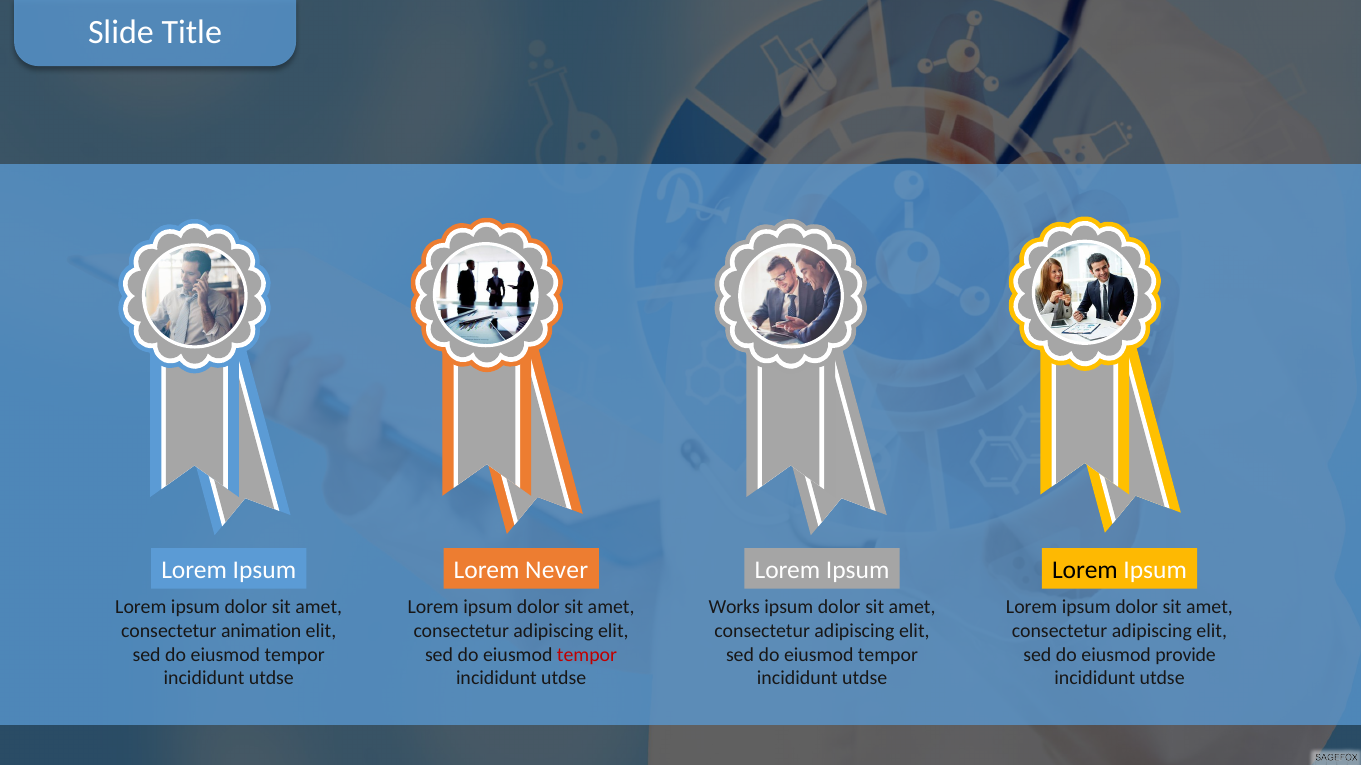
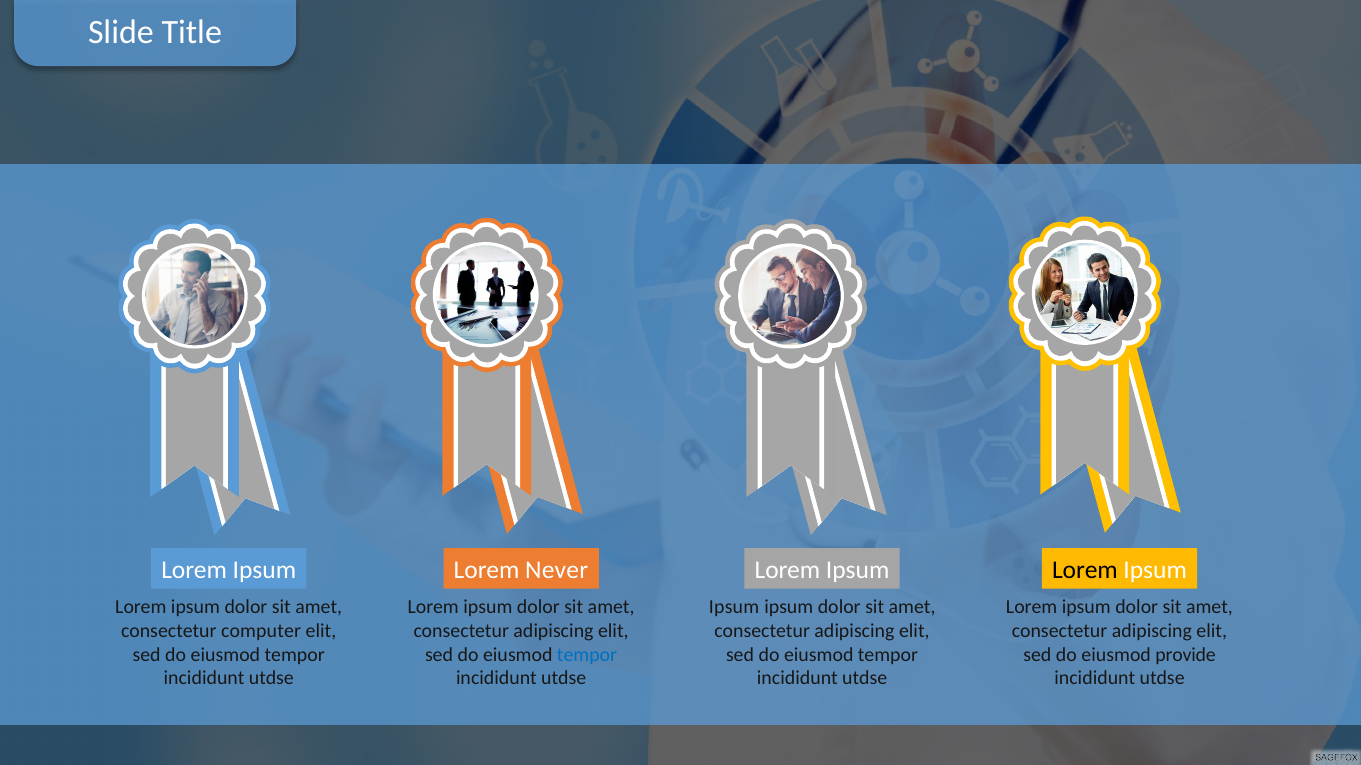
Works at (734, 607): Works -> Ipsum
animation: animation -> computer
tempor at (587, 655) colour: red -> blue
